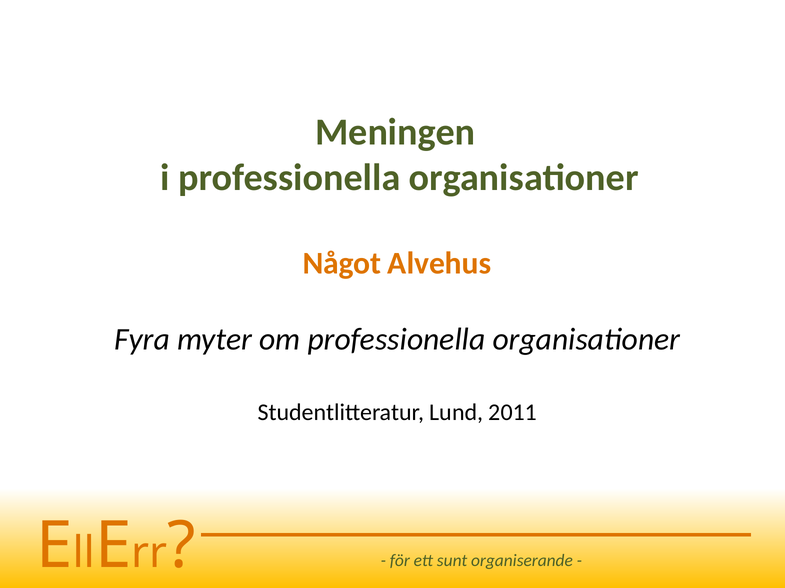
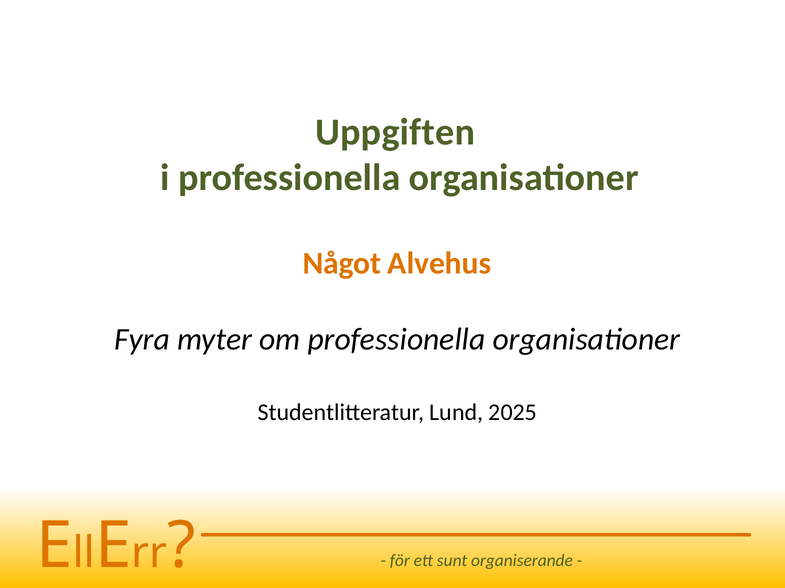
Meningen: Meningen -> Uppgiften
2011: 2011 -> 2025
